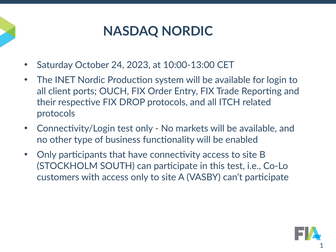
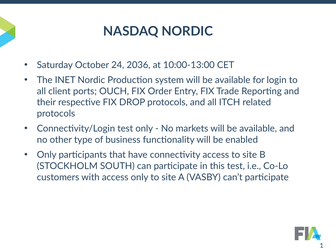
2023: 2023 -> 2036
